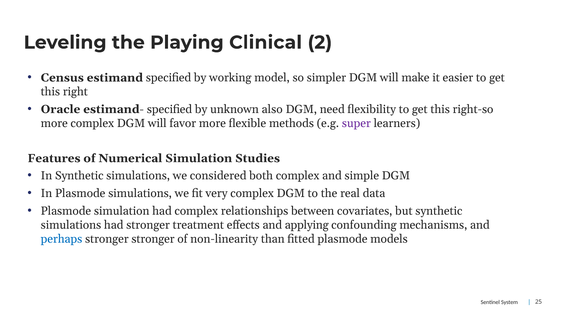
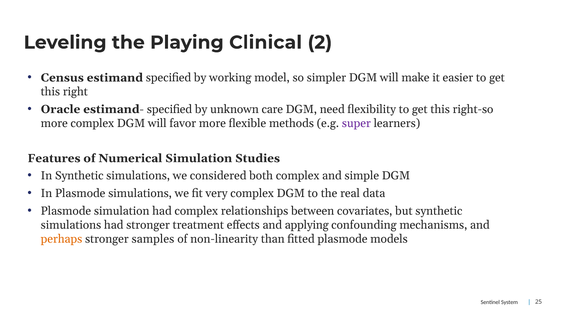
also: also -> care
perhaps colour: blue -> orange
stronger stronger: stronger -> samples
